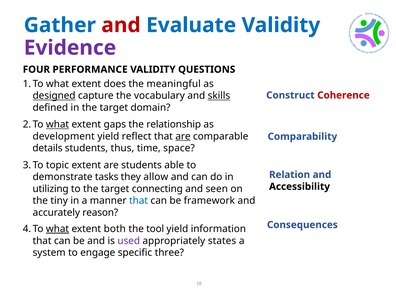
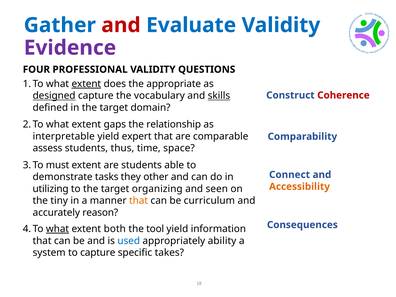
PERFORMANCE: PERFORMANCE -> PROFESSIONAL
extent at (86, 84) underline: none -> present
meaningful: meaningful -> appropriate
what at (57, 124) underline: present -> none
development: development -> interpretable
reflect: reflect -> expert
are at (183, 136) underline: present -> none
details: details -> assess
topic: topic -> must
Relation: Relation -> Connect
allow: allow -> other
Accessibility colour: black -> orange
connecting: connecting -> organizing
that at (139, 201) colour: blue -> orange
framework: framework -> curriculum
used colour: purple -> blue
states: states -> ability
to engage: engage -> capture
three: three -> takes
